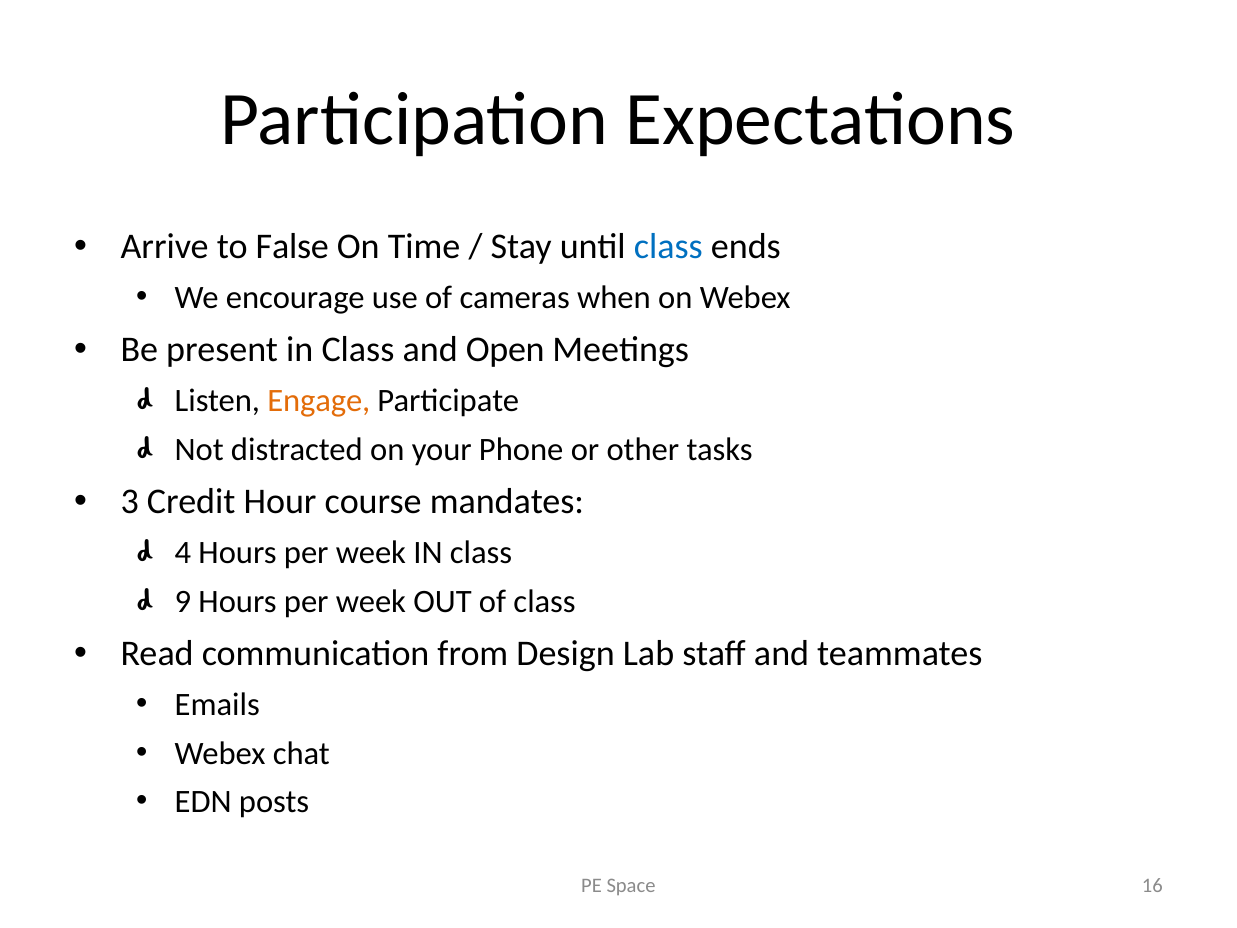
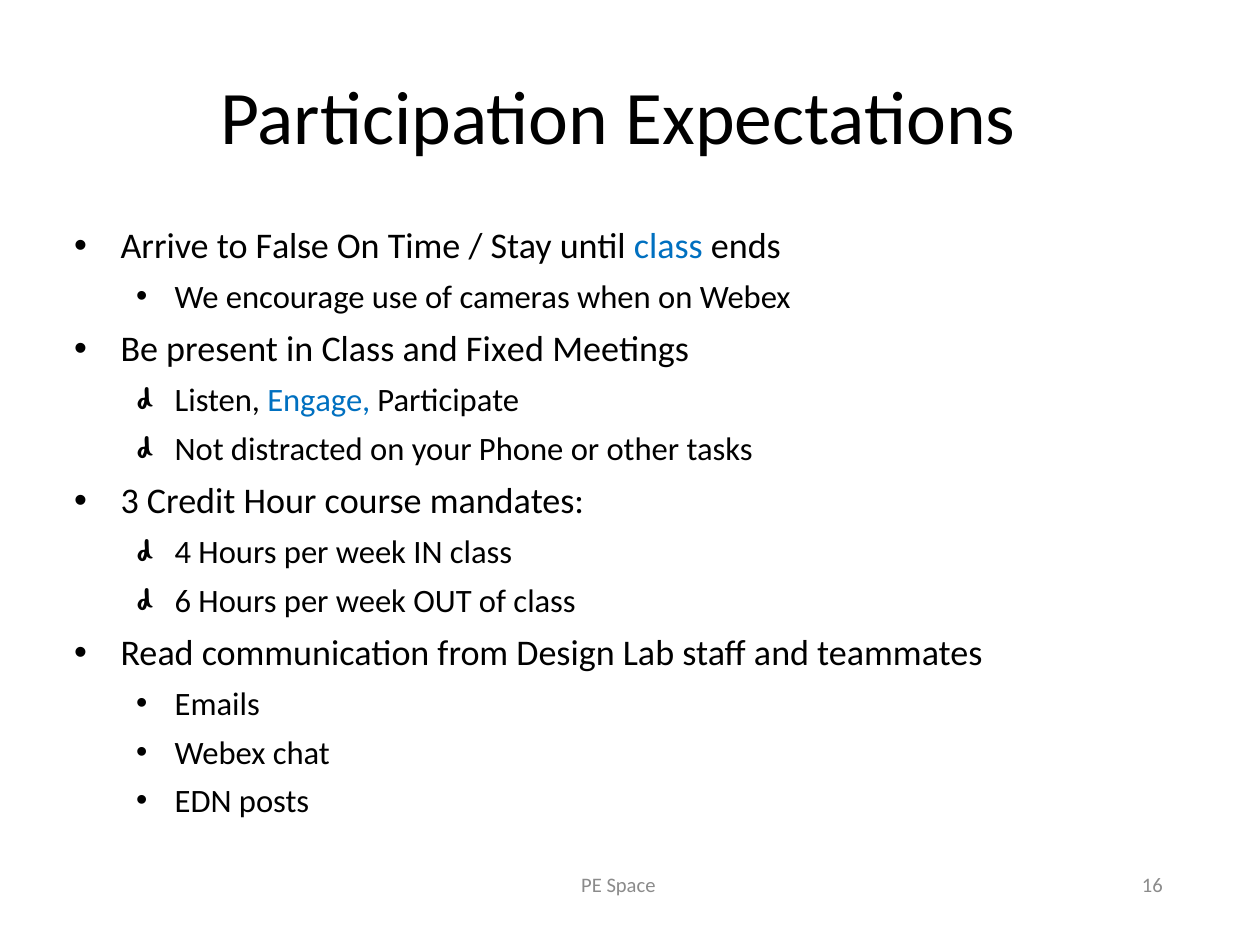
Open: Open -> Fixed
Engage colour: orange -> blue
9: 9 -> 6
